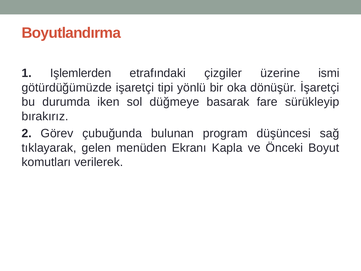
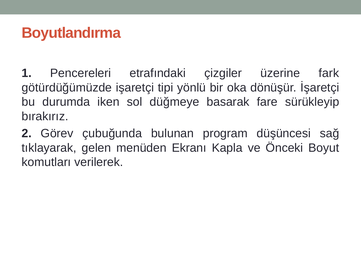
Işlemlerden: Işlemlerden -> Pencereleri
ismi: ismi -> fark
